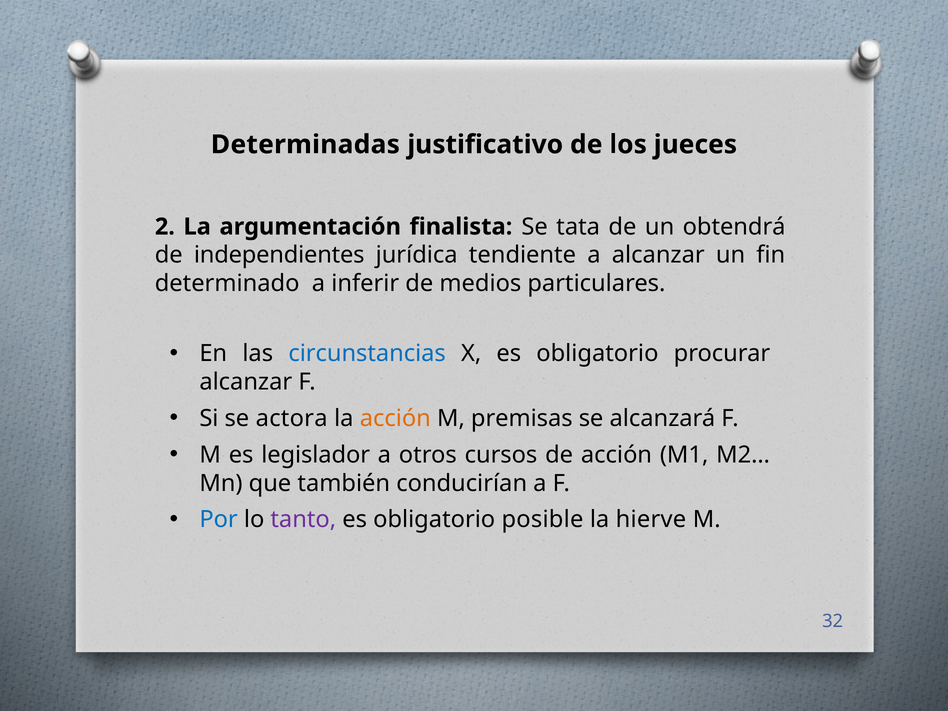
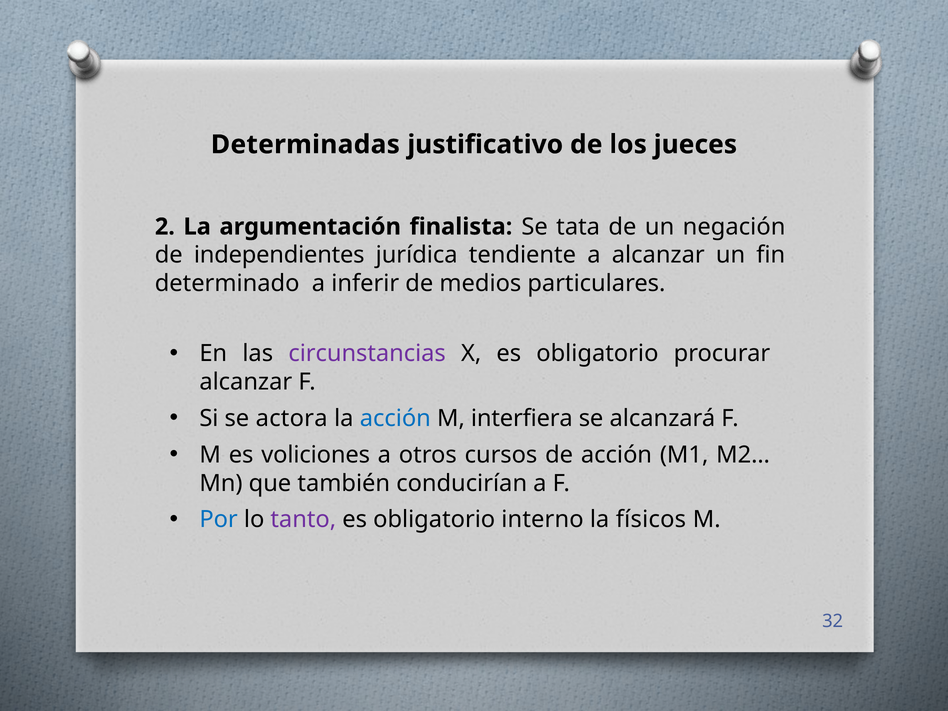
obtendrá: obtendrá -> negación
circunstancias colour: blue -> purple
acción at (395, 418) colour: orange -> blue
premisas: premisas -> interfiera
legislador: legislador -> voliciones
posible: posible -> interno
hierve: hierve -> físicos
